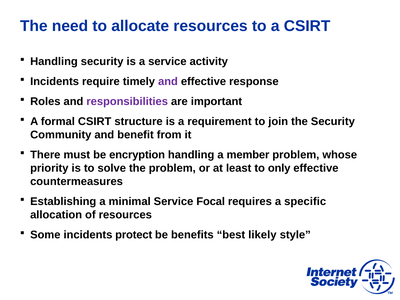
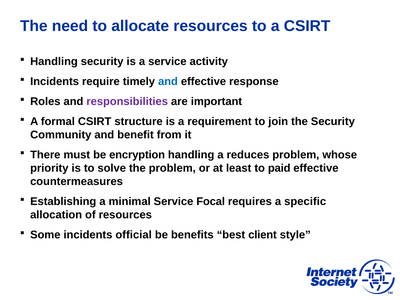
and at (168, 81) colour: purple -> blue
member: member -> reduces
only: only -> paid
protect: protect -> official
likely: likely -> client
